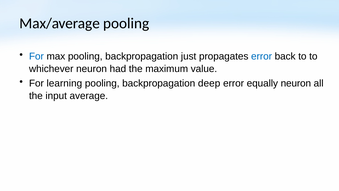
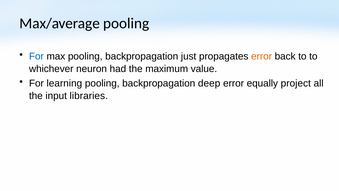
error at (262, 56) colour: blue -> orange
equally neuron: neuron -> project
average: average -> libraries
